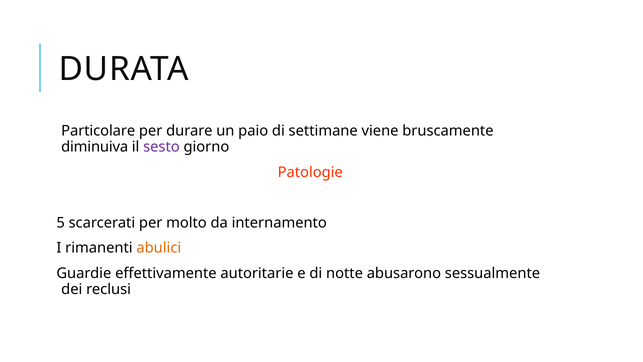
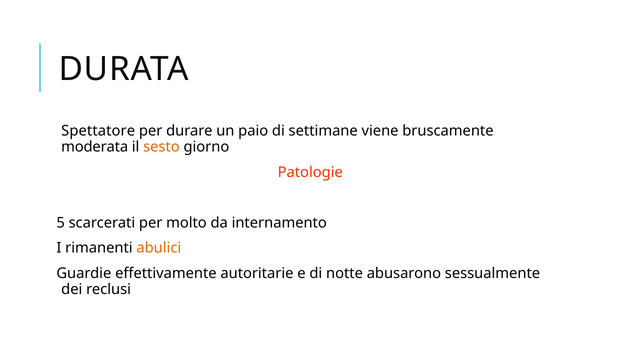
Particolare: Particolare -> Spettatore
diminuiva: diminuiva -> moderata
sesto colour: purple -> orange
